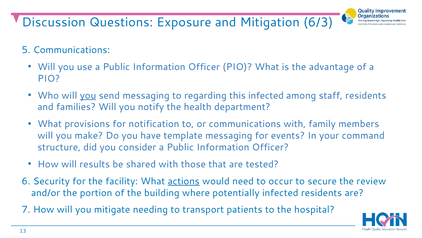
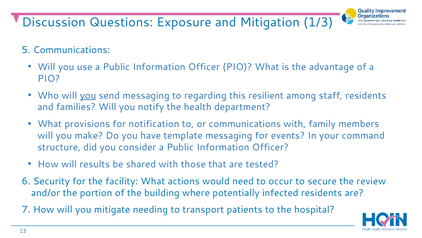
6/3: 6/3 -> 1/3
this infected: infected -> resilient
actions underline: present -> none
